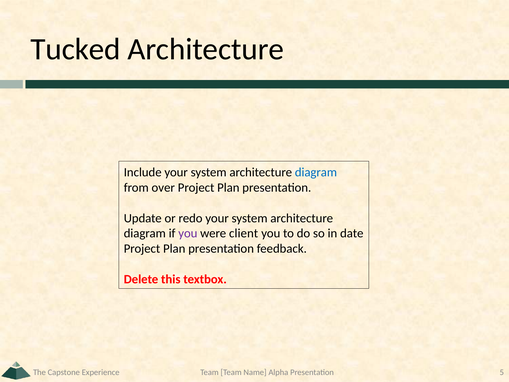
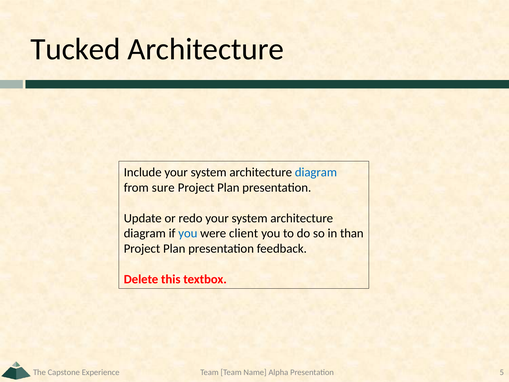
over: over -> sure
you at (188, 233) colour: purple -> blue
date: date -> than
